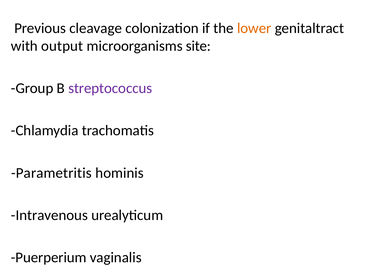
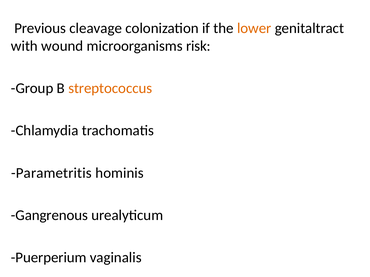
output: output -> wound
site: site -> risk
streptococcus colour: purple -> orange
Intravenous: Intravenous -> Gangrenous
